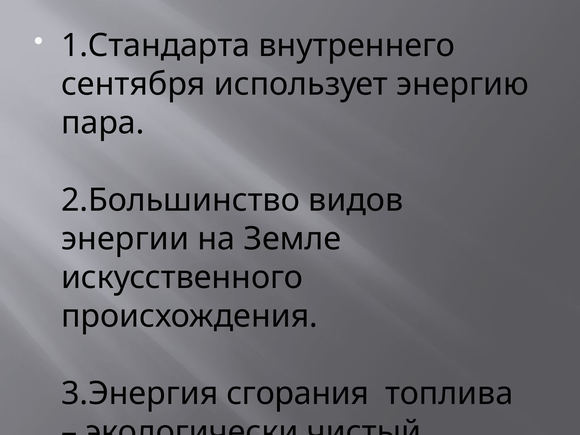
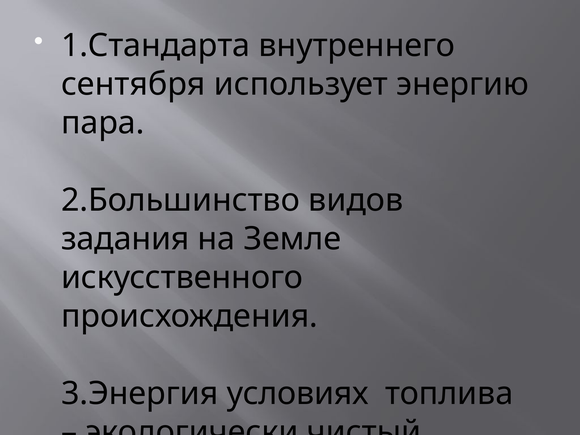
энергии at (125, 239): энергии -> задания
сгорания: сгорания -> условиях
